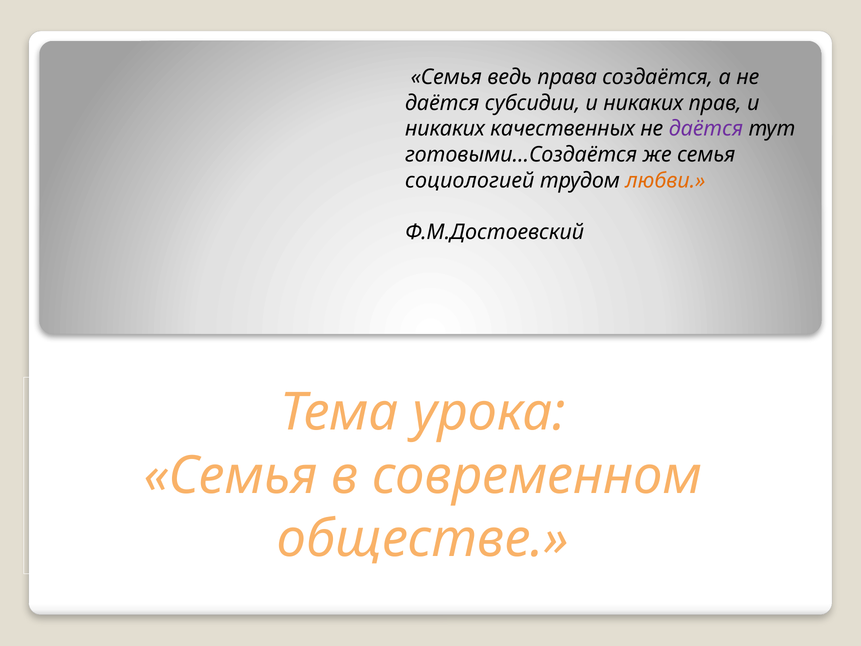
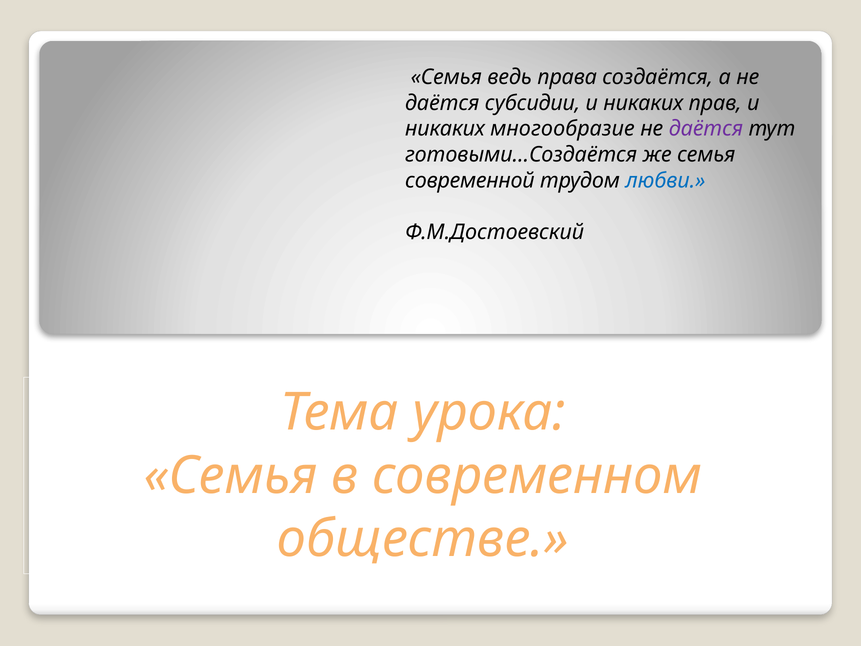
качественных: качественных -> многообразие
социологией: социологией -> современной
любви colour: orange -> blue
